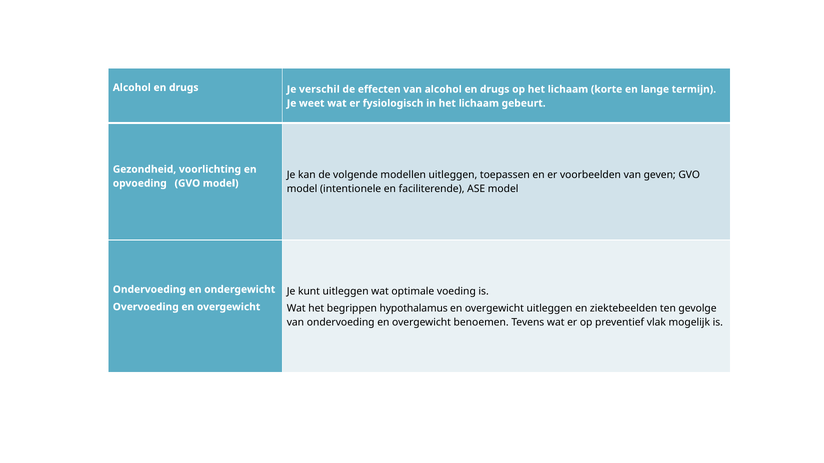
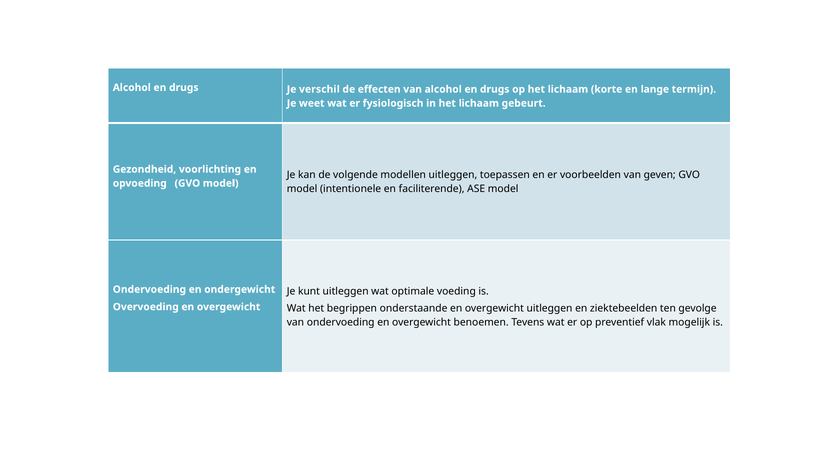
hypothalamus: hypothalamus -> onderstaande
